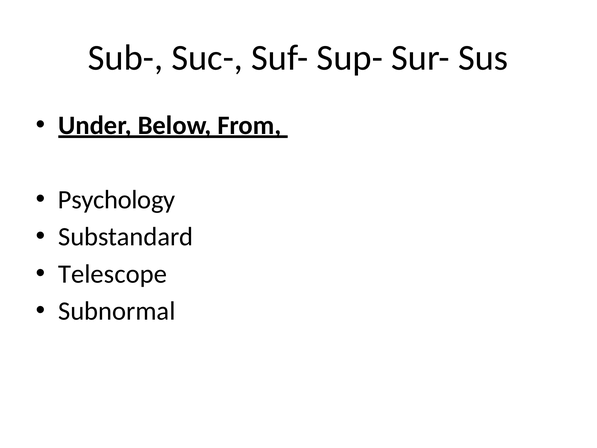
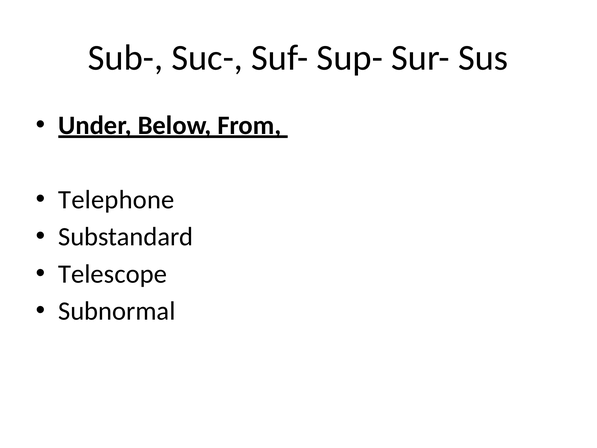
Psychology: Psychology -> Telephone
